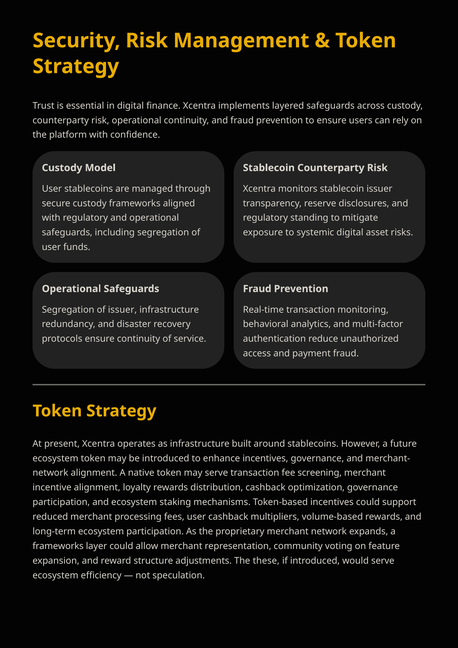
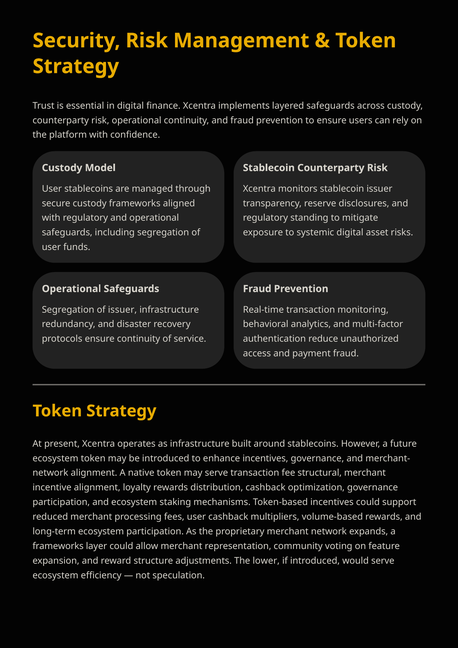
screening: screening -> structural
these: these -> lower
